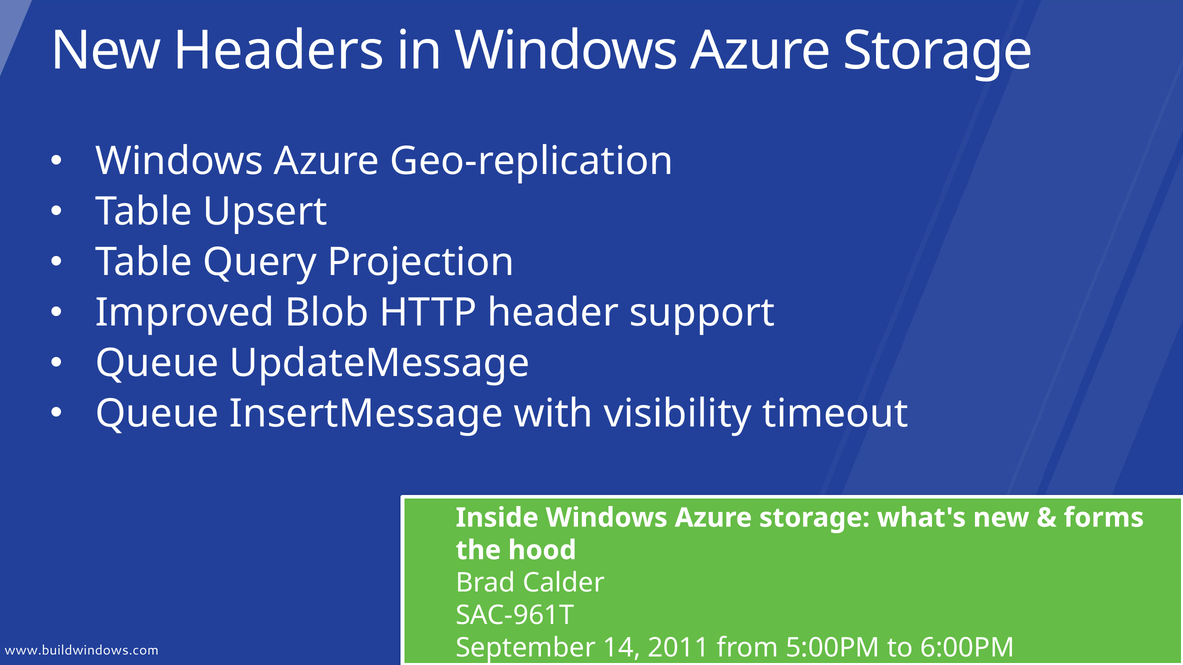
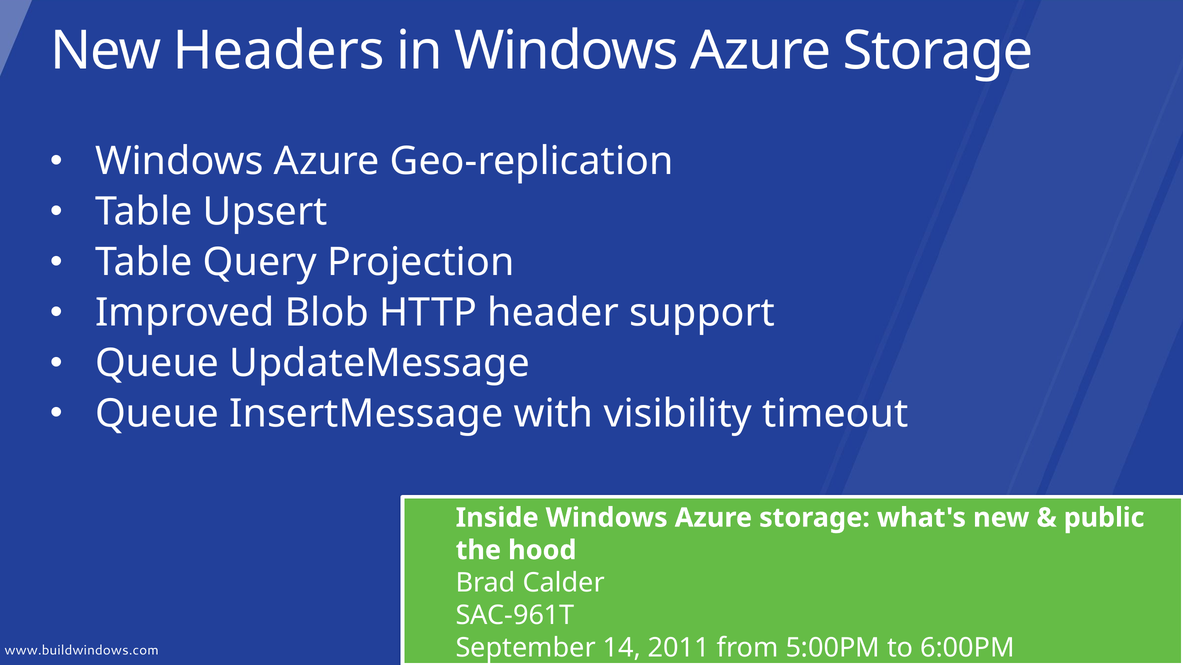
forms: forms -> public
